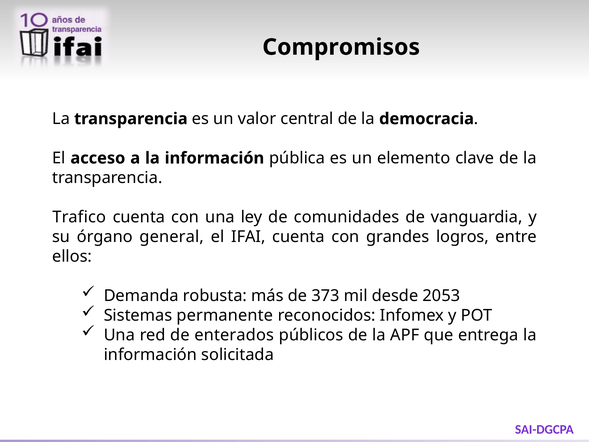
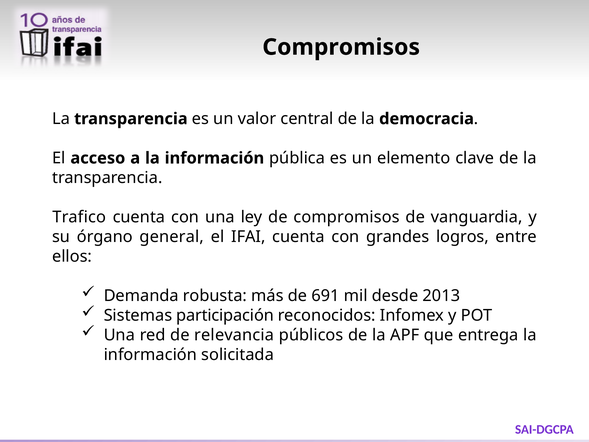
de comunidades: comunidades -> compromisos
373: 373 -> 691
2053: 2053 -> 2013
permanente: permanente -> participación
enterados: enterados -> relevancia
